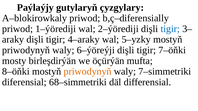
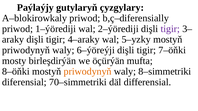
tigir at (170, 29) colour: blue -> purple
7–simmetriki: 7–simmetriki -> 8–simmetriki
68–simmetriki: 68–simmetriki -> 70–simmetriki
